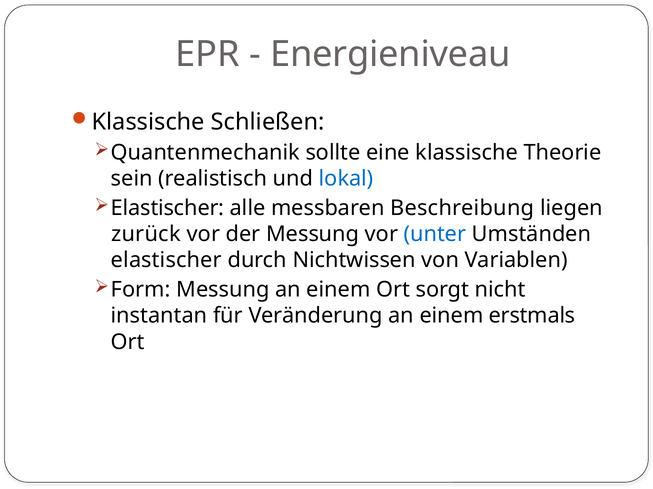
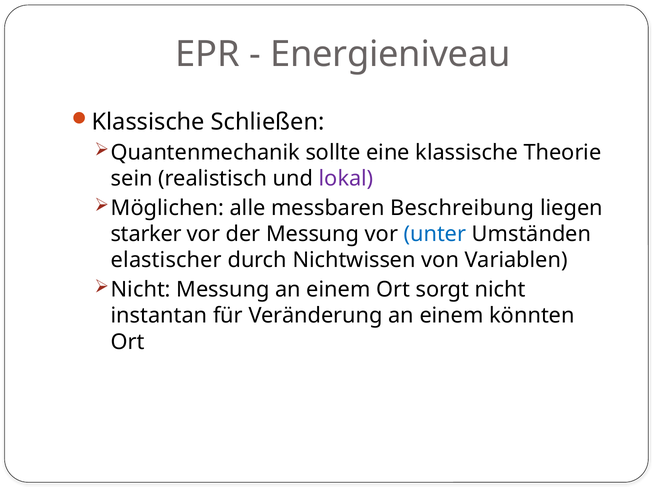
lokal colour: blue -> purple
Elastischer at (168, 208): Elastischer -> Möglichen
zurück: zurück -> starker
Form at (141, 290): Form -> Nicht
erstmals: erstmals -> könnten
